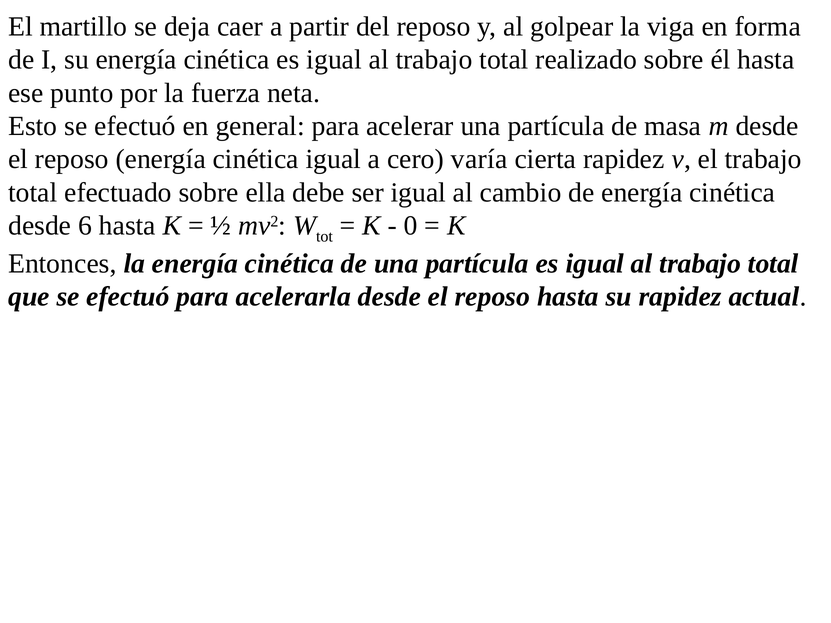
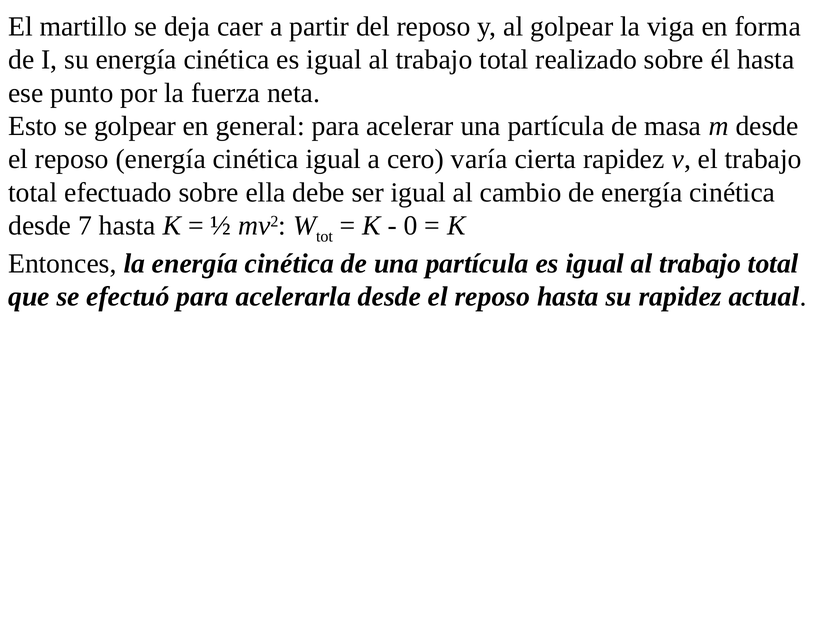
Esto se efectuó: efectuó -> golpear
6: 6 -> 7
